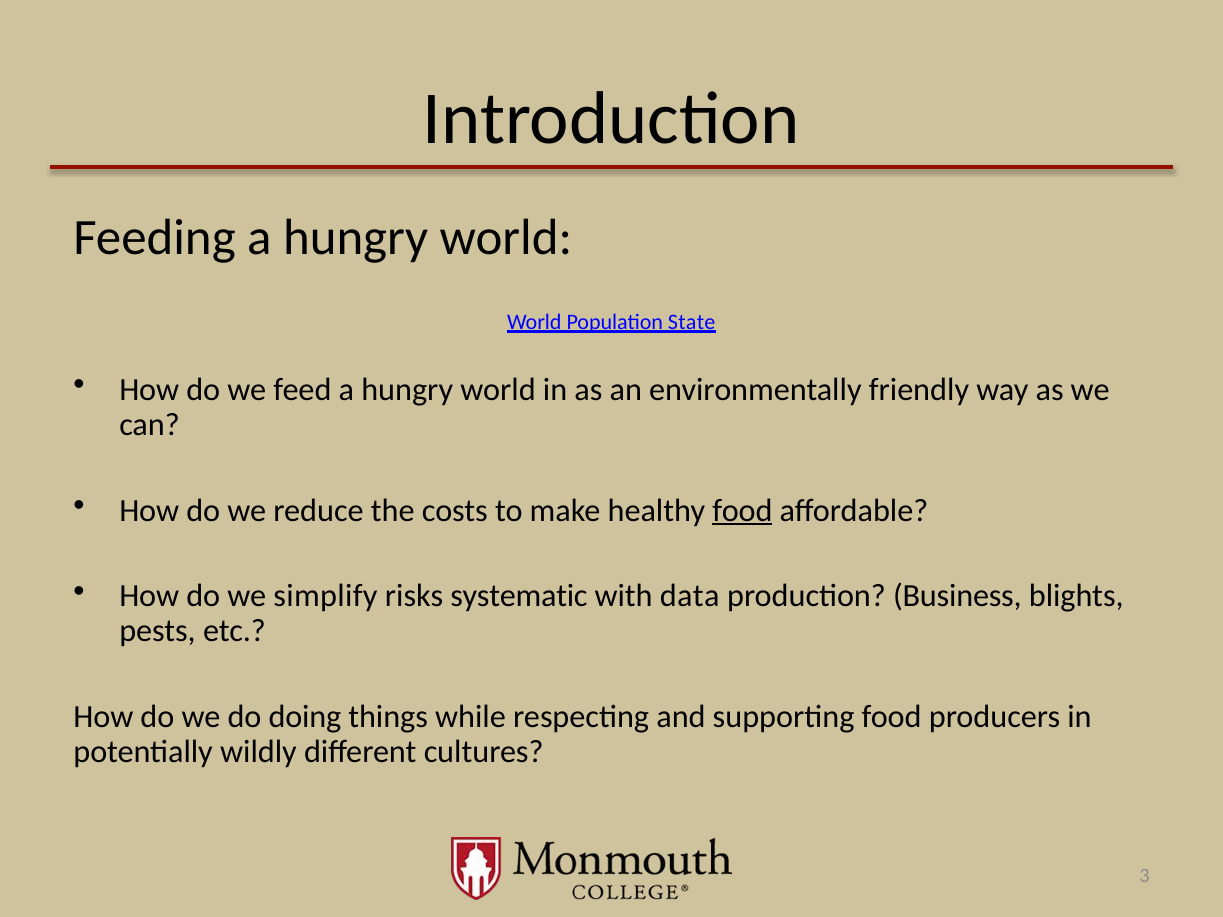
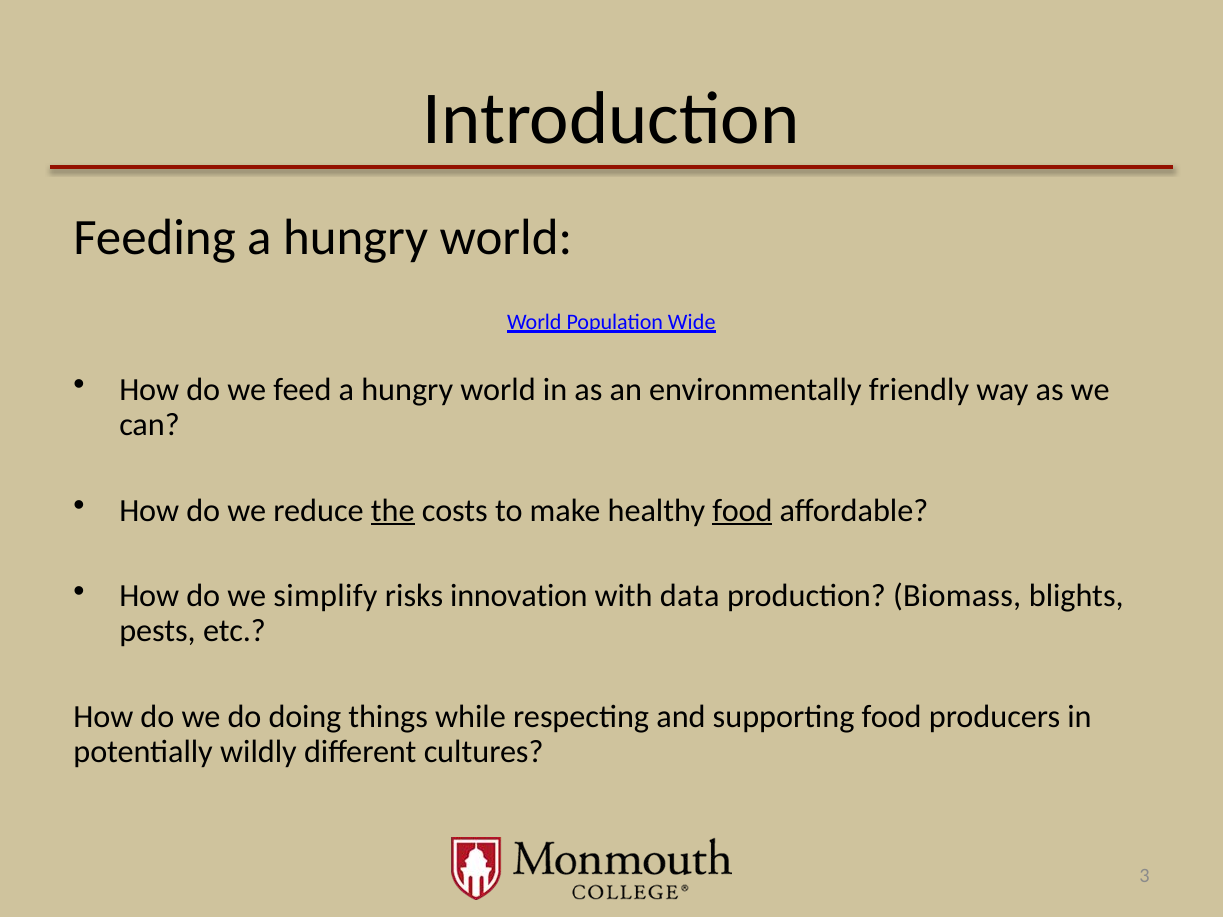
State: State -> Wide
the underline: none -> present
systematic: systematic -> innovation
Business: Business -> Biomass
